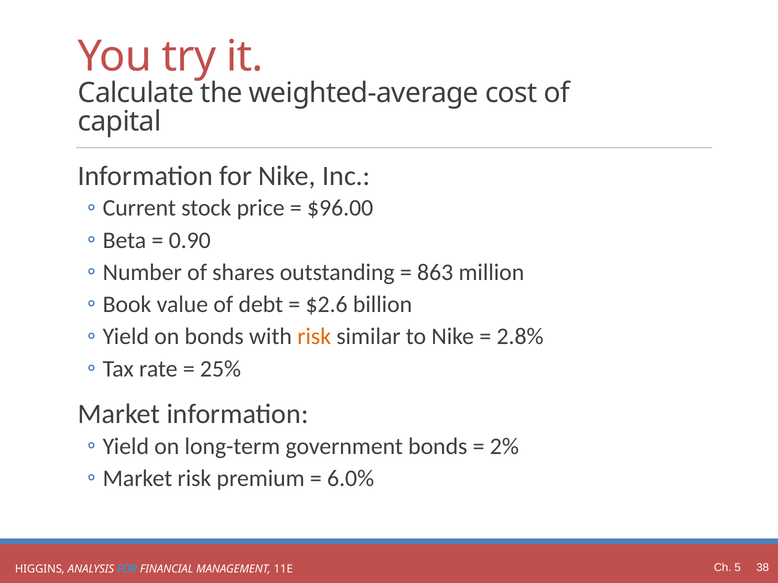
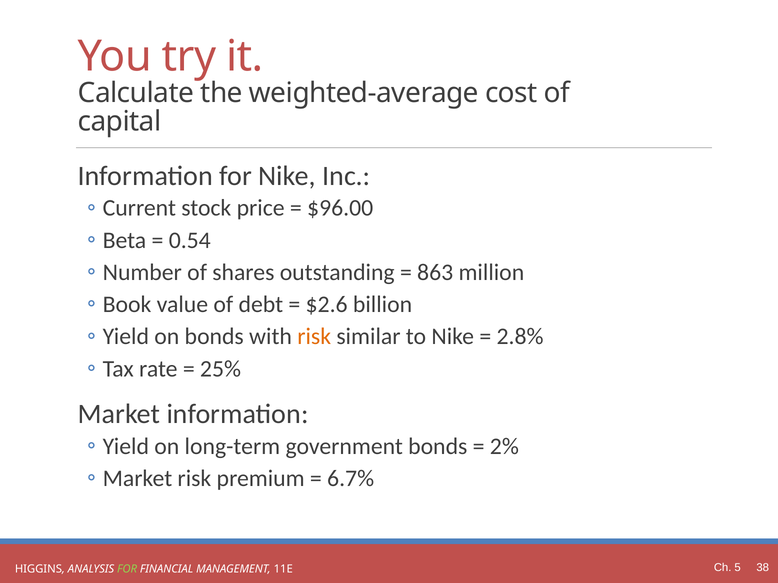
0.90: 0.90 -> 0.54
6.0%: 6.0% -> 6.7%
FOR at (127, 569) colour: light blue -> light green
